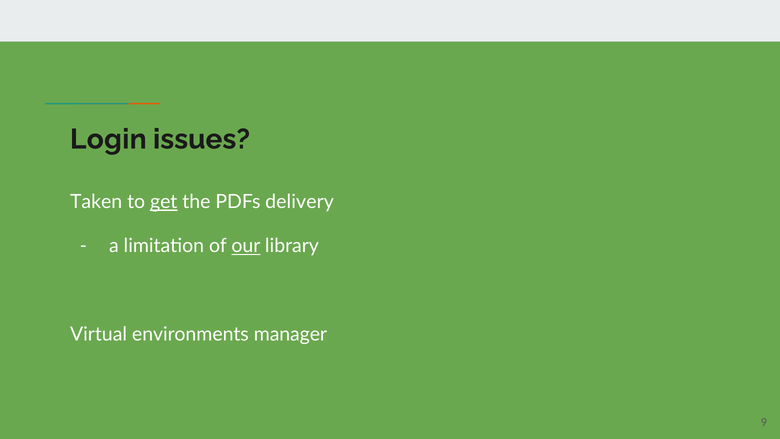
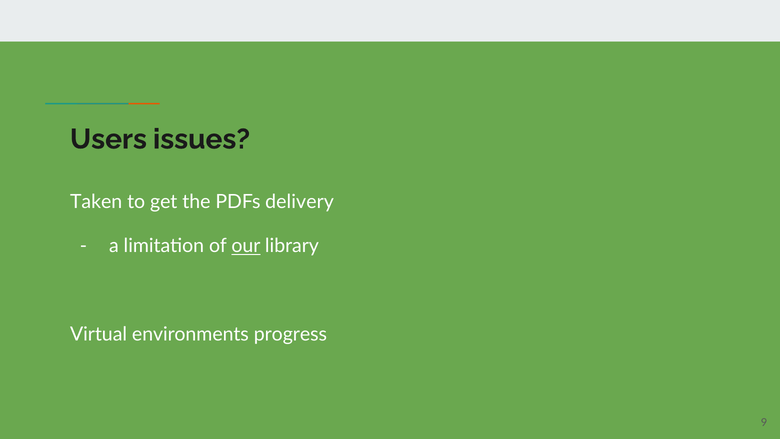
Login: Login -> Users
get underline: present -> none
manager: manager -> progress
